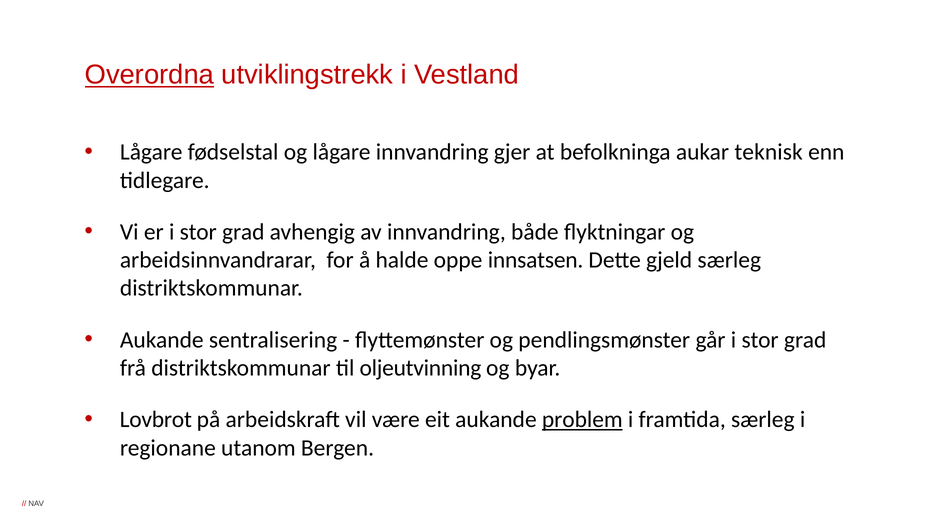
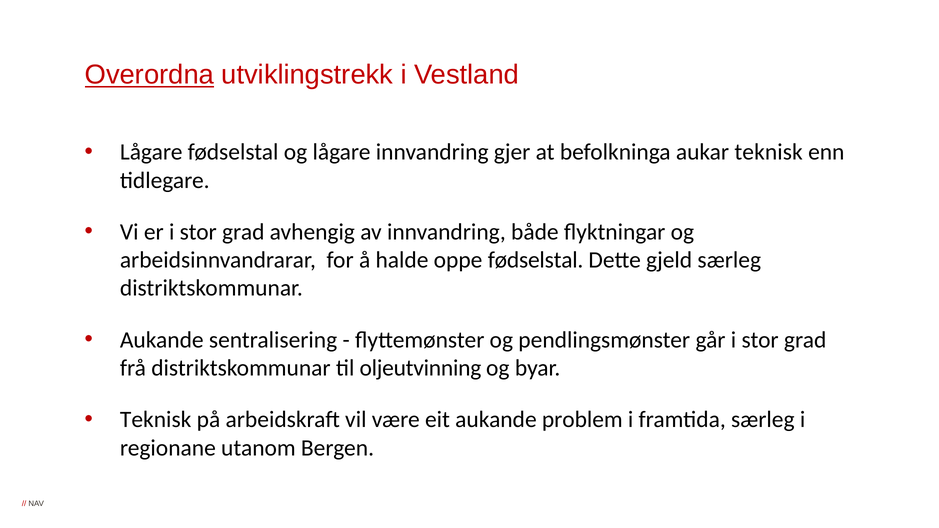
oppe innsatsen: innsatsen -> fødselstal
Lovbrot at (156, 420): Lovbrot -> Teknisk
problem underline: present -> none
